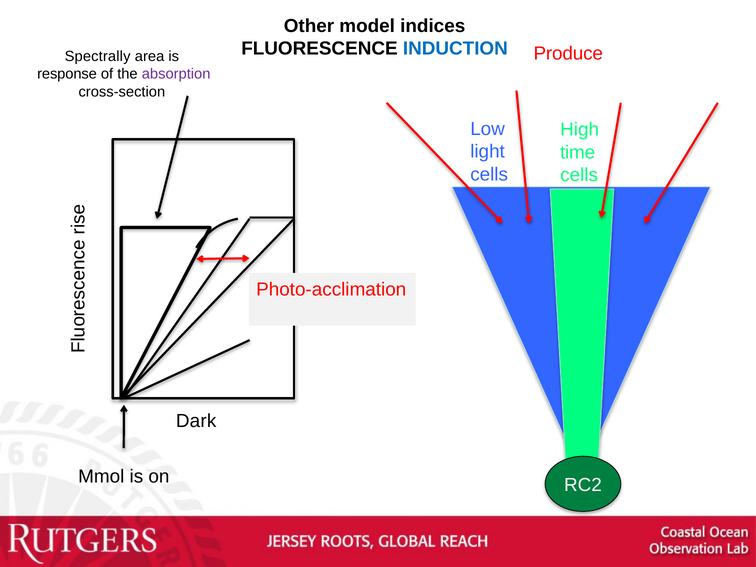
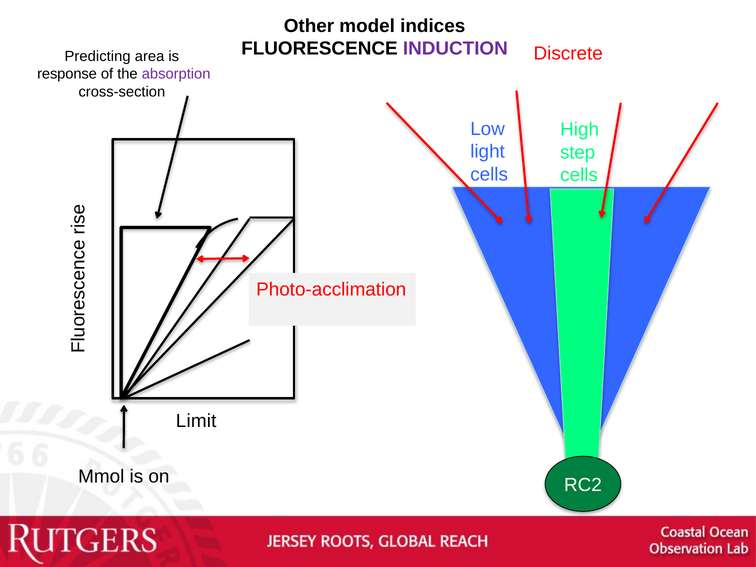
INDUCTION colour: blue -> purple
Produce: Produce -> Discrete
Spectrally: Spectrally -> Predicting
time: time -> step
Dark: Dark -> Limit
